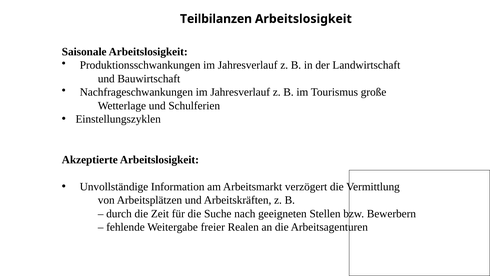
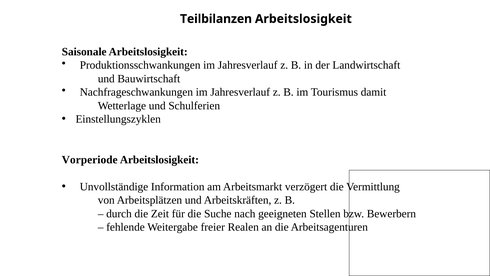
große: große -> damit
Akzeptierte: Akzeptierte -> Vorperiode
